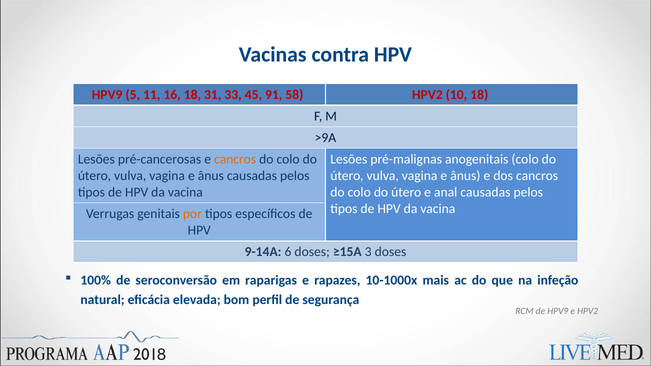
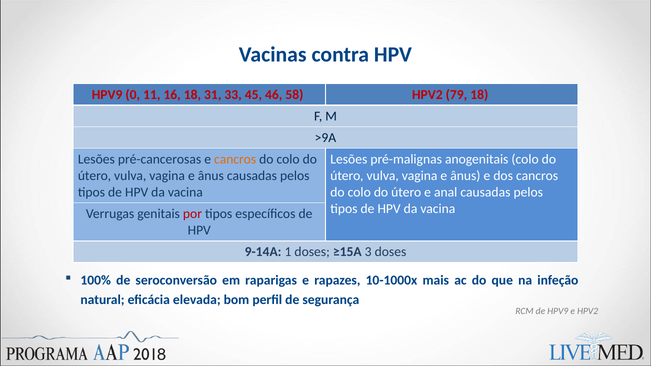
5: 5 -> 0
91: 91 -> 46
10: 10 -> 79
por colour: orange -> red
6: 6 -> 1
